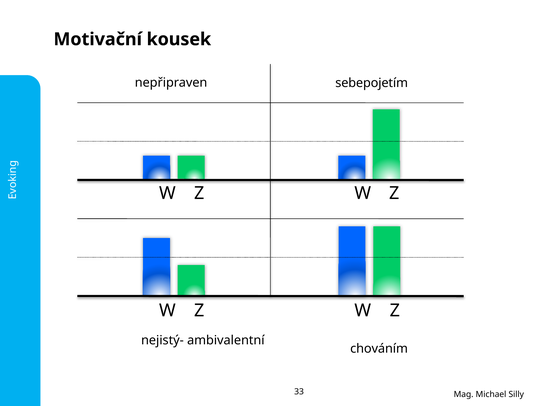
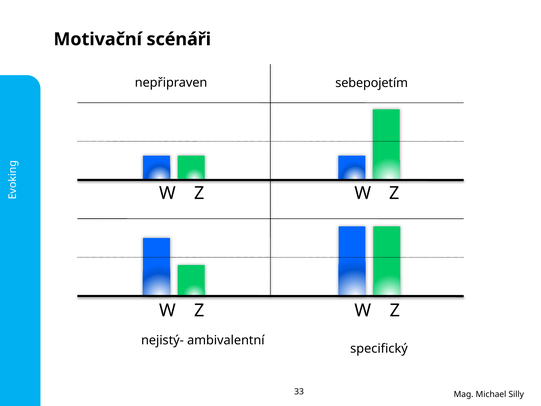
kousek: kousek -> scénáři
chováním: chováním -> specifický
